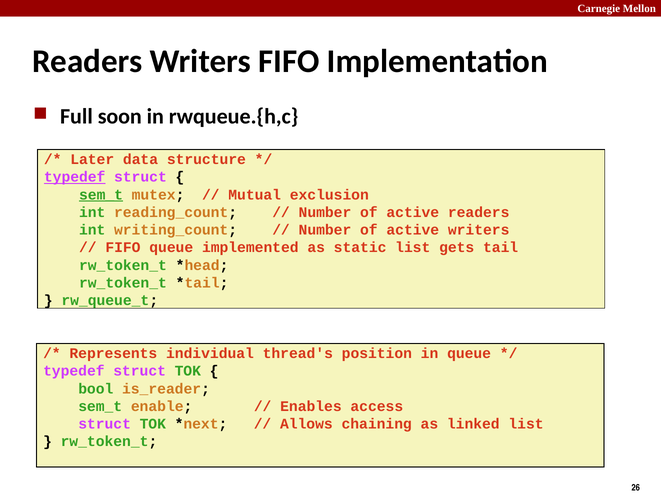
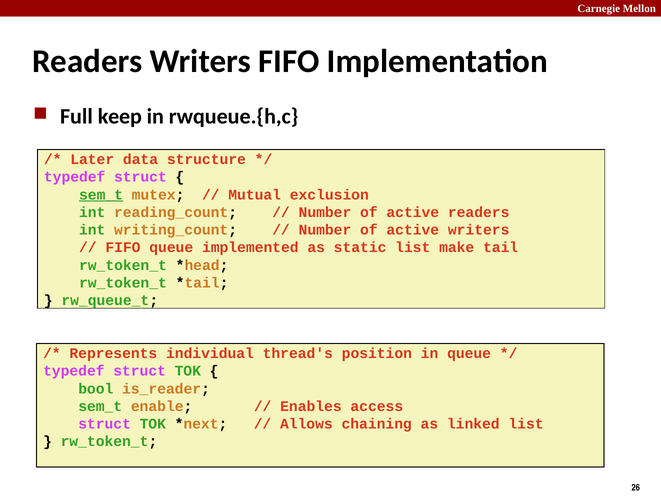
soon: soon -> keep
typedef at (75, 177) underline: present -> none
gets: gets -> make
